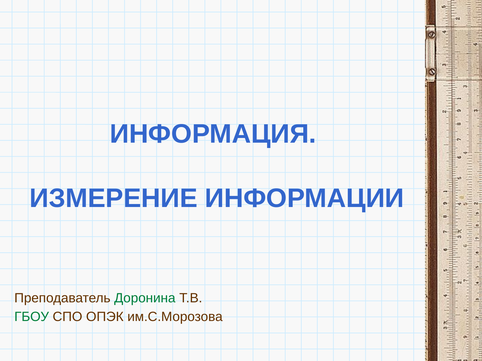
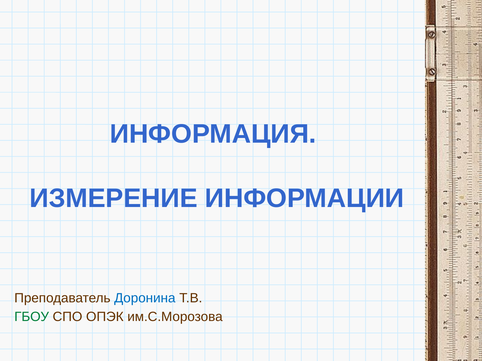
Доронина colour: green -> blue
